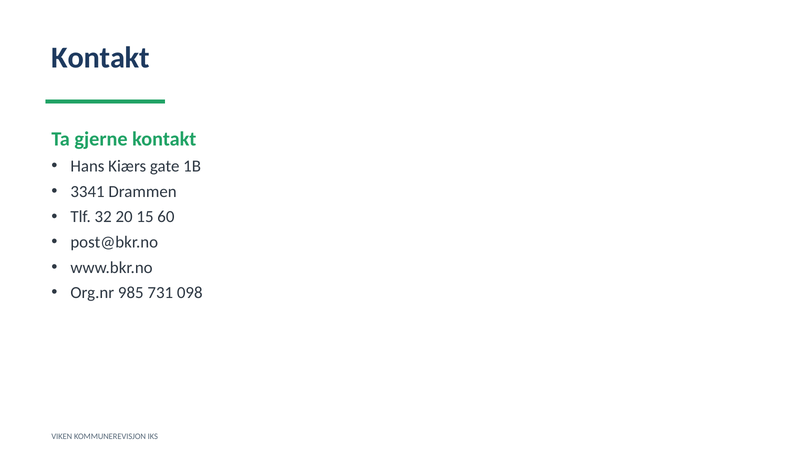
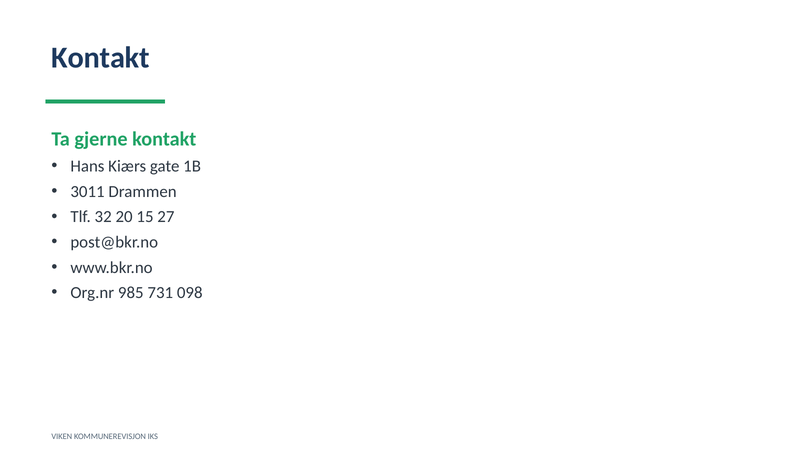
3341: 3341 -> 3011
60: 60 -> 27
